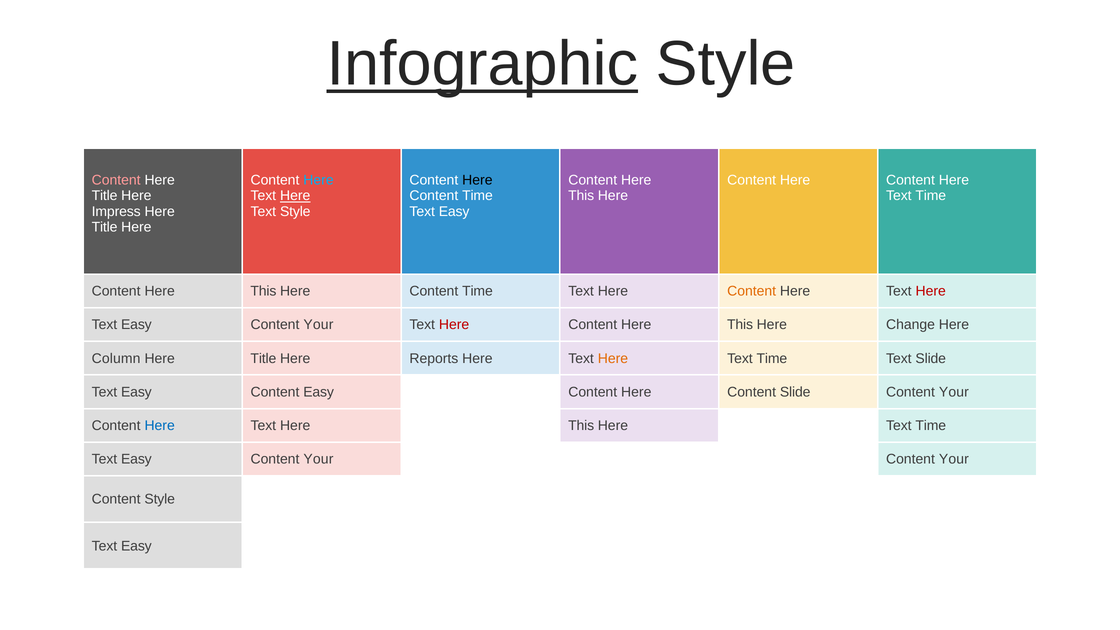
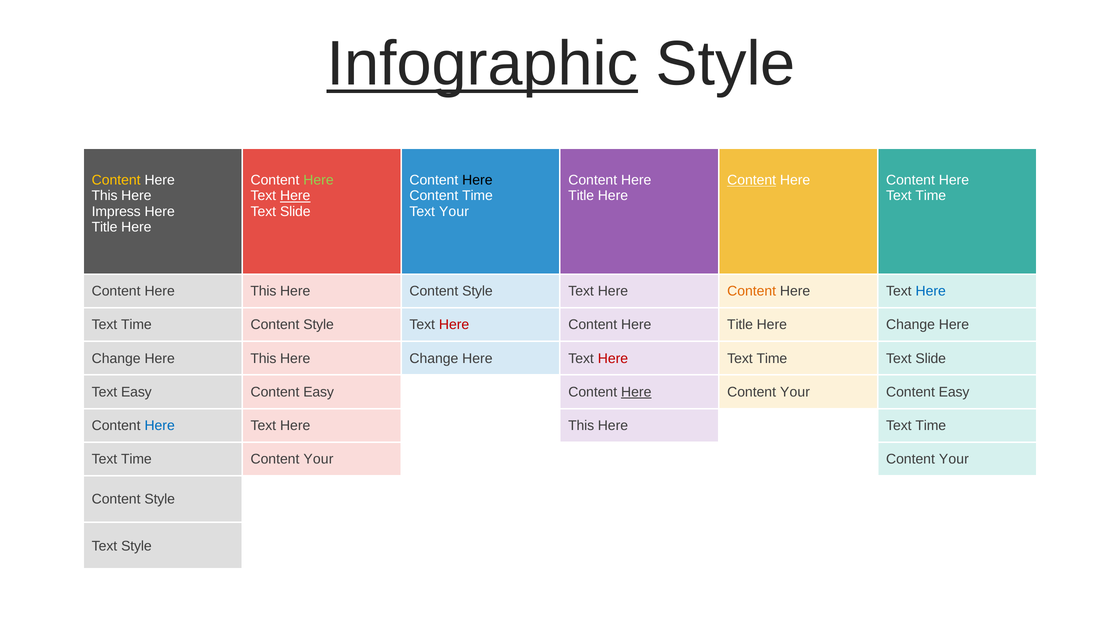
Content at (116, 180) colour: pink -> yellow
Here at (319, 180) colour: light blue -> light green
Content at (752, 180) underline: none -> present
Title at (105, 196): Title -> This
This at (581, 196): This -> Title
Style at (295, 212): Style -> Slide
Easy at (454, 212): Easy -> Your
Time at (477, 291): Time -> Style
Here at (931, 291) colour: red -> blue
Easy at (136, 325): Easy -> Time
Your at (318, 325): Your -> Style
This at (740, 325): This -> Title
Column at (116, 358): Column -> Change
Title at (263, 358): Title -> This
Reports at (434, 358): Reports -> Change
Here at (613, 358) colour: orange -> red
Here at (636, 392) underline: none -> present
Slide at (795, 392): Slide -> Your
Your at (954, 392): Your -> Easy
Easy at (136, 459): Easy -> Time
Easy at (136, 546): Easy -> Style
